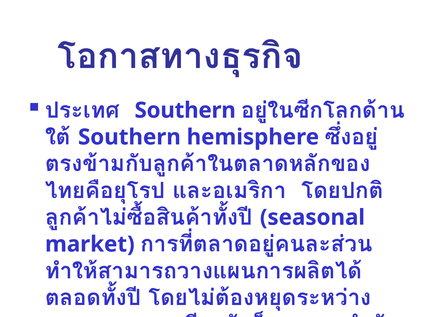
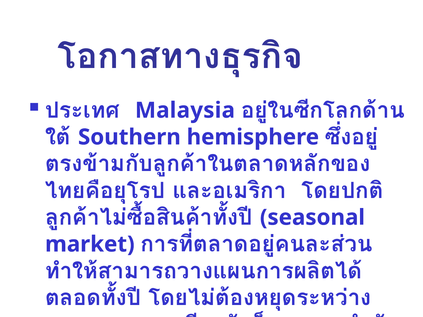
Southern at (185, 110): Southern -> Malaysia
